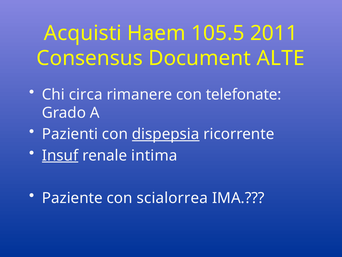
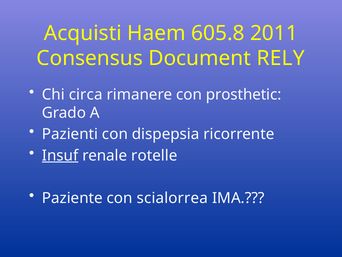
105.5: 105.5 -> 605.8
ALTE: ALTE -> RELY
telefonate: telefonate -> prosthetic
dispepsia underline: present -> none
intima: intima -> rotelle
